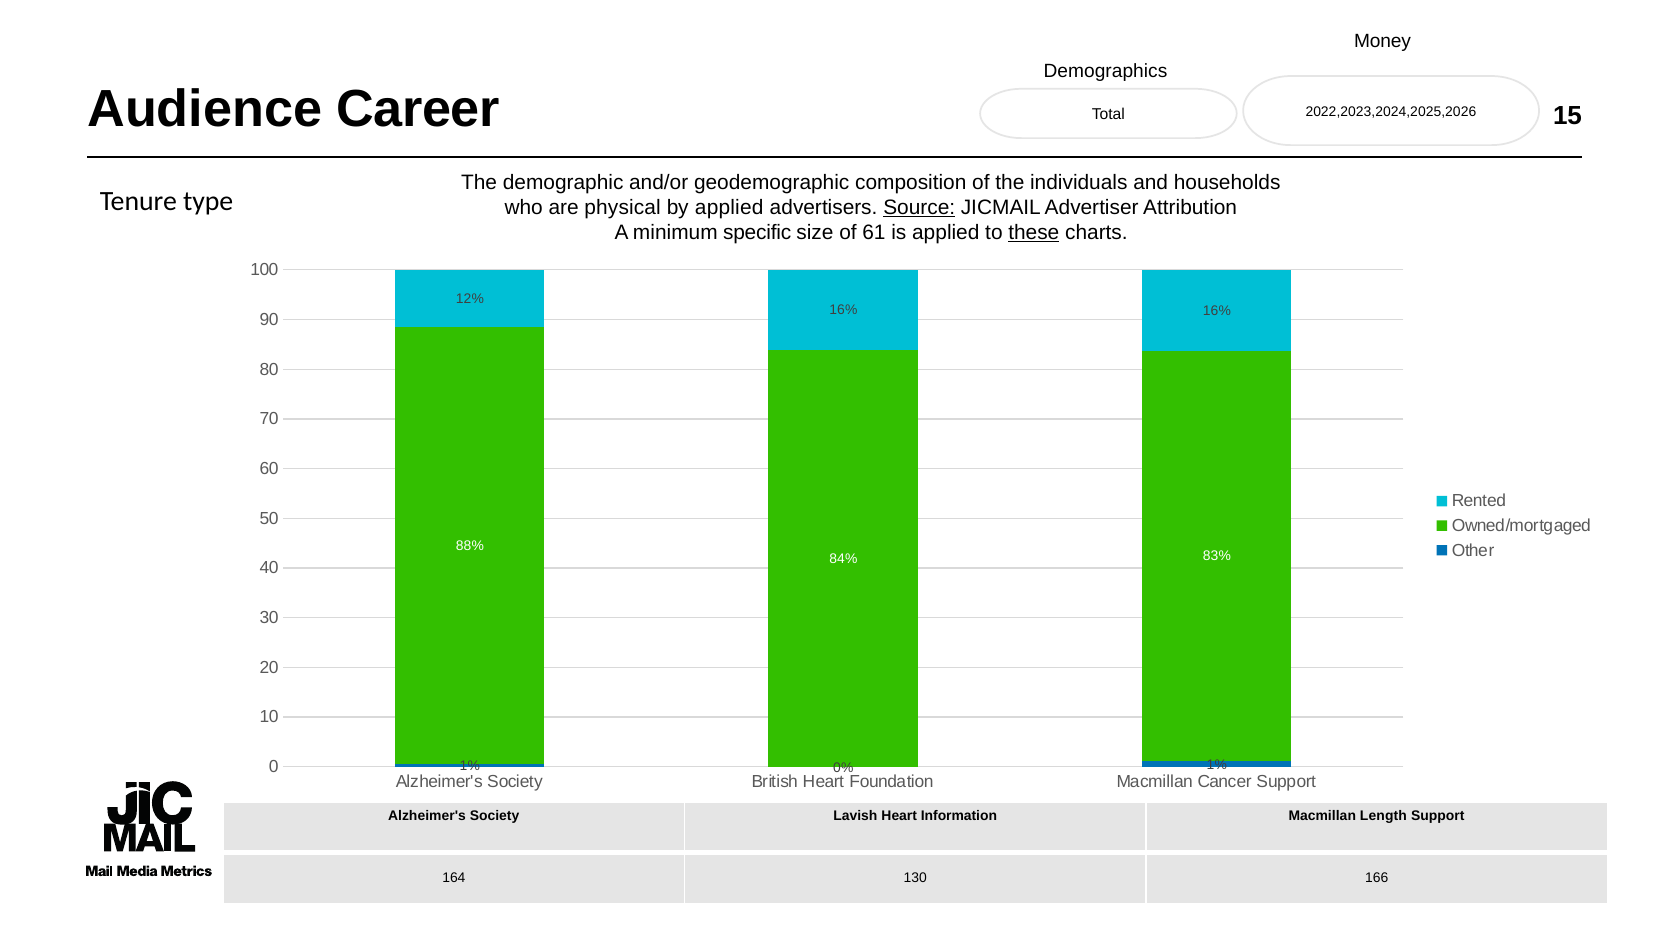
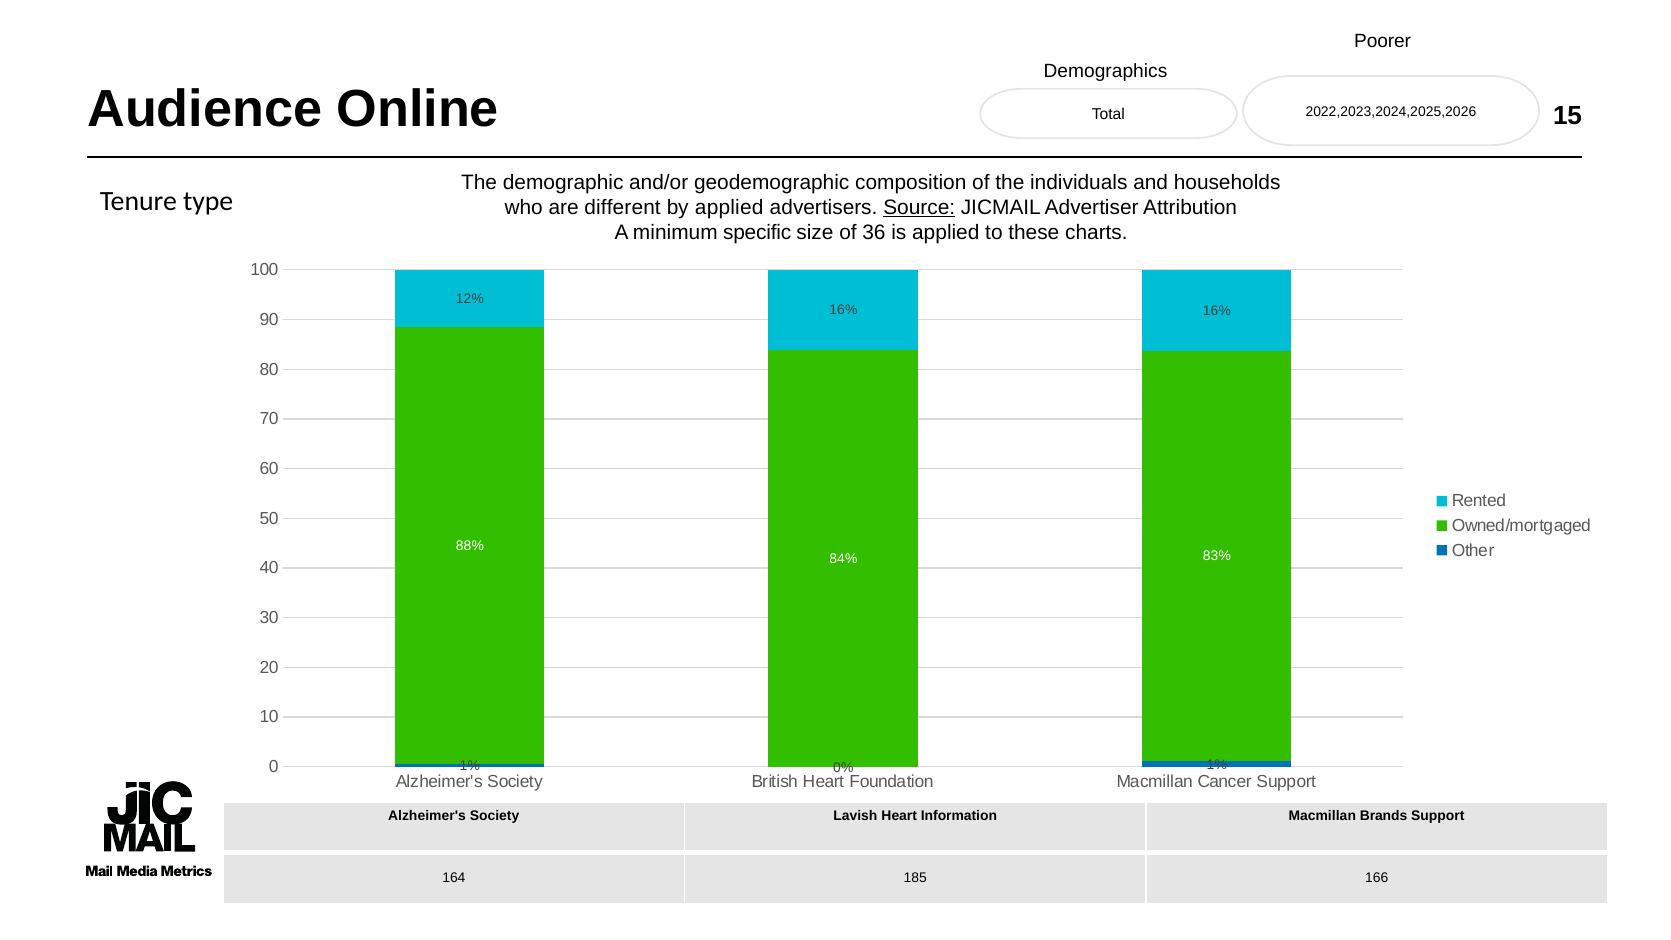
Money: Money -> Poorer
Career: Career -> Online
physical: physical -> different
61: 61 -> 36
these underline: present -> none
Length: Length -> Brands
130: 130 -> 185
